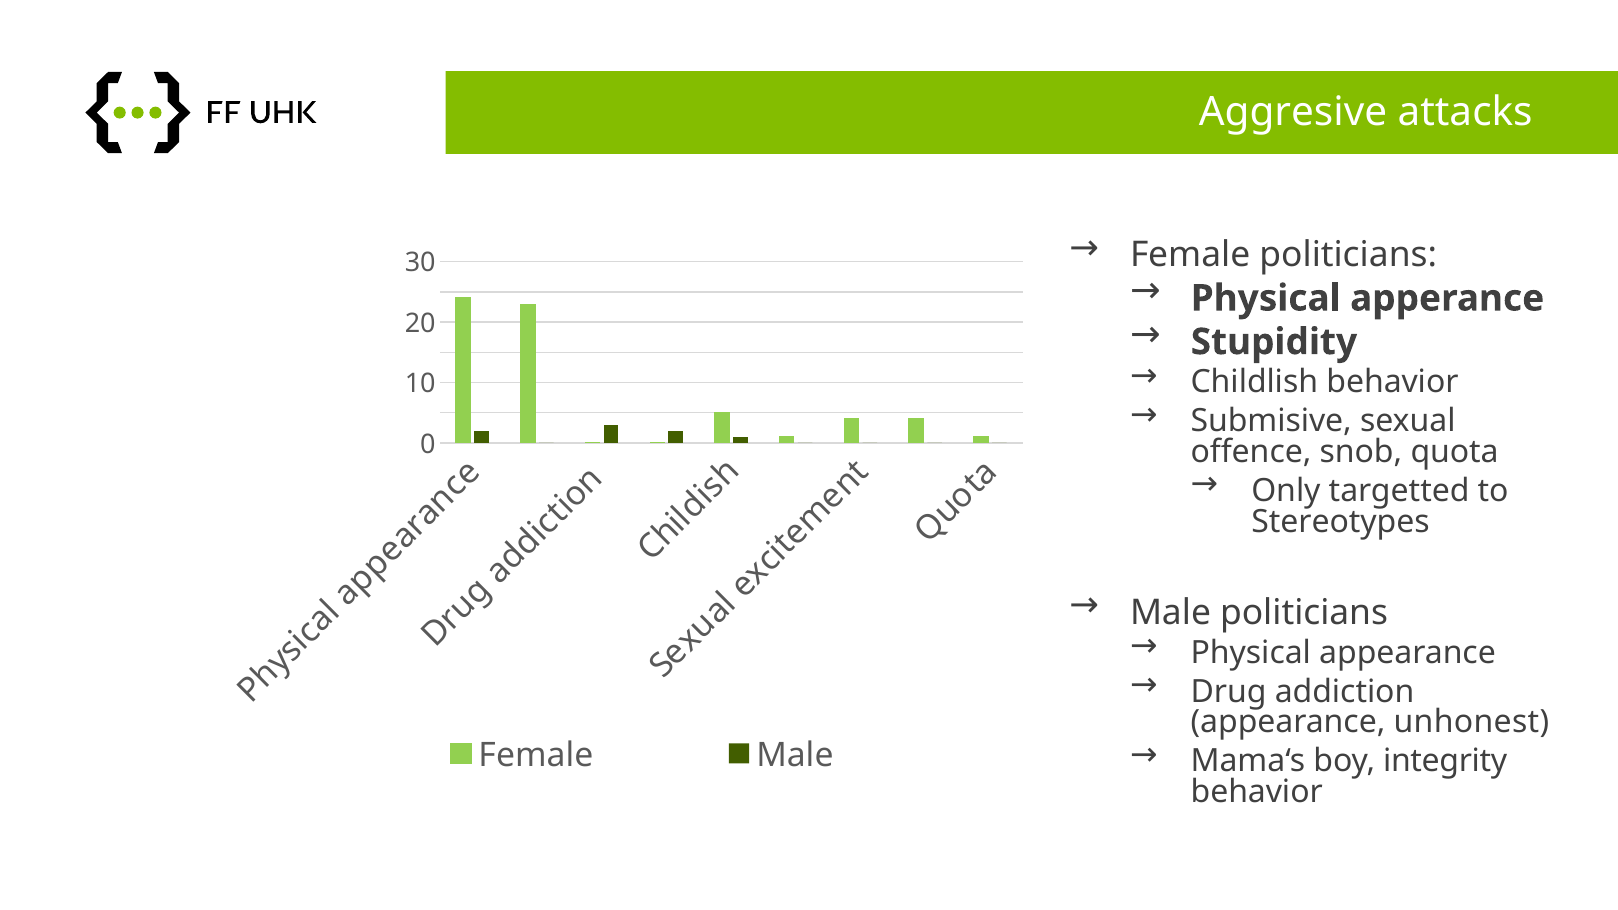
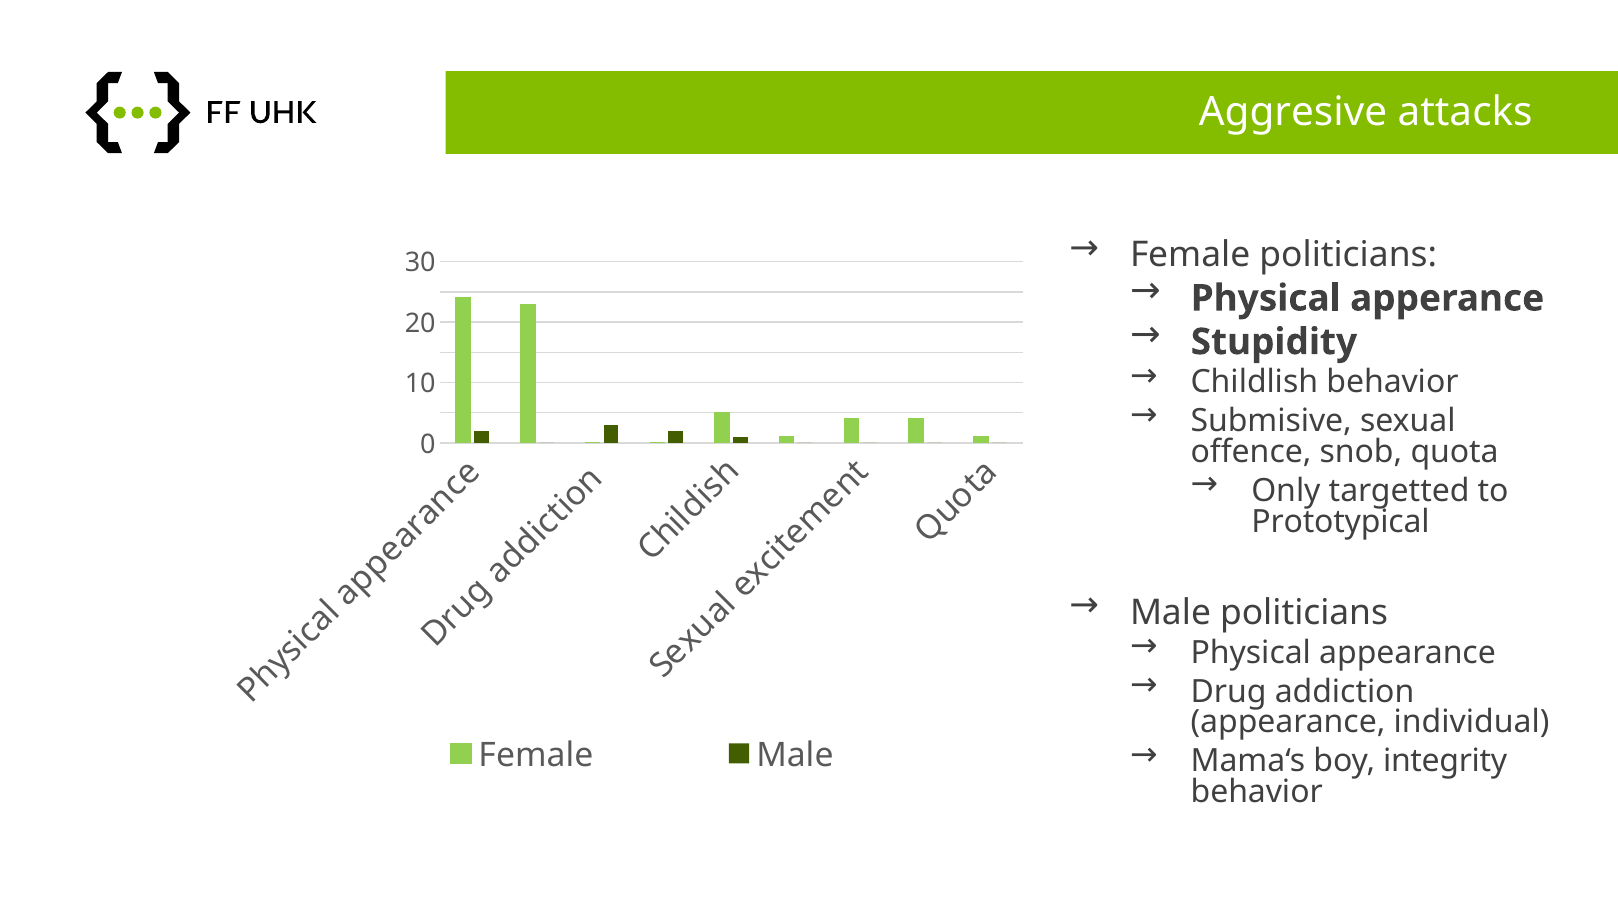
Stereotypes: Stereotypes -> Prototypical
unhonest: unhonest -> individual
